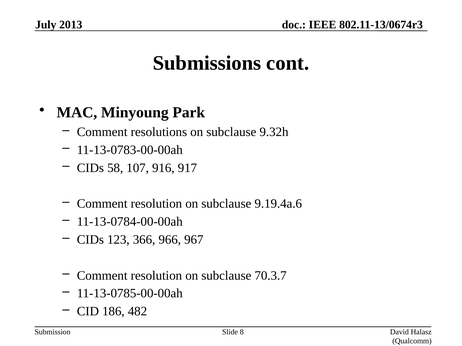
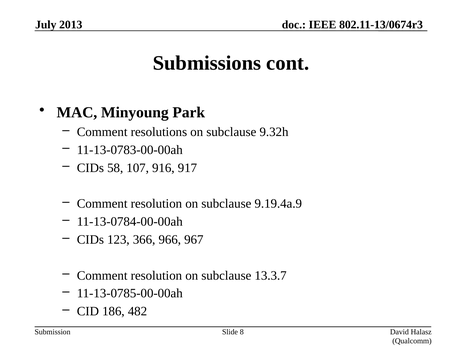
9.19.4a.6: 9.19.4a.6 -> 9.19.4a.9
70.3.7: 70.3.7 -> 13.3.7
